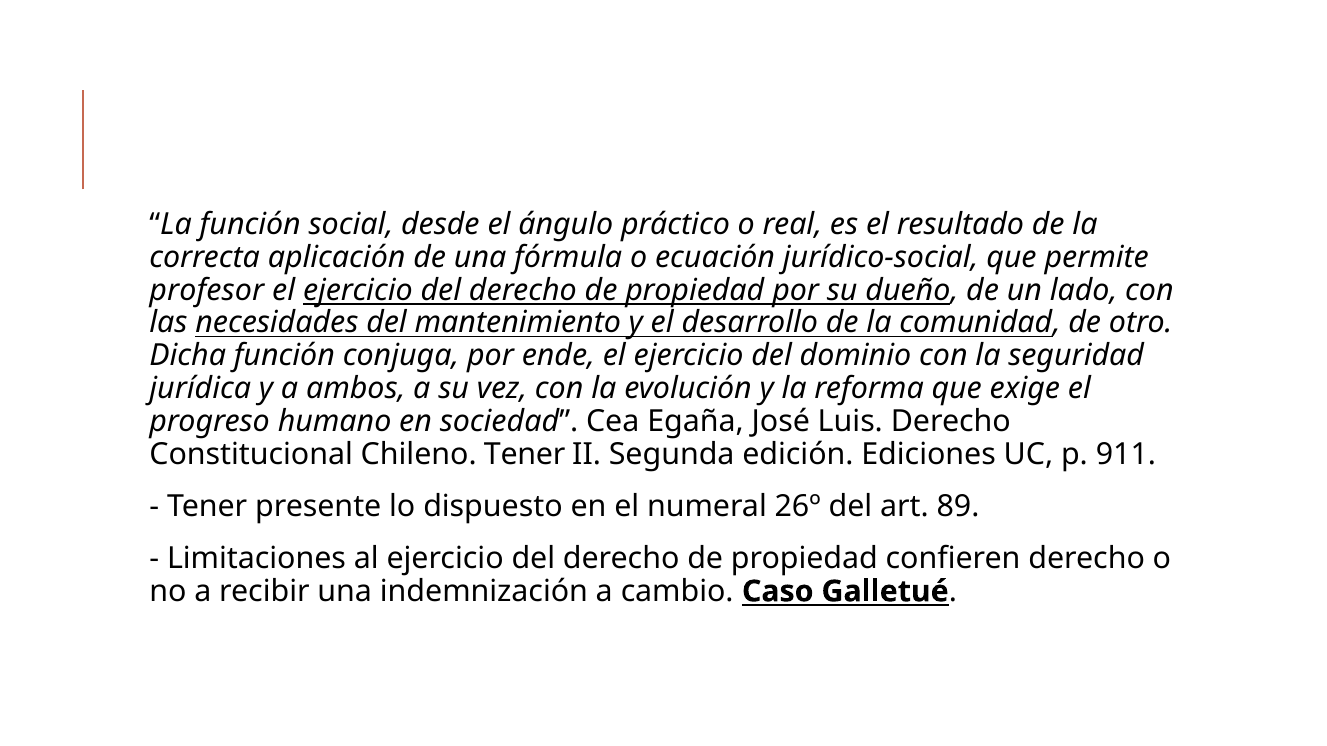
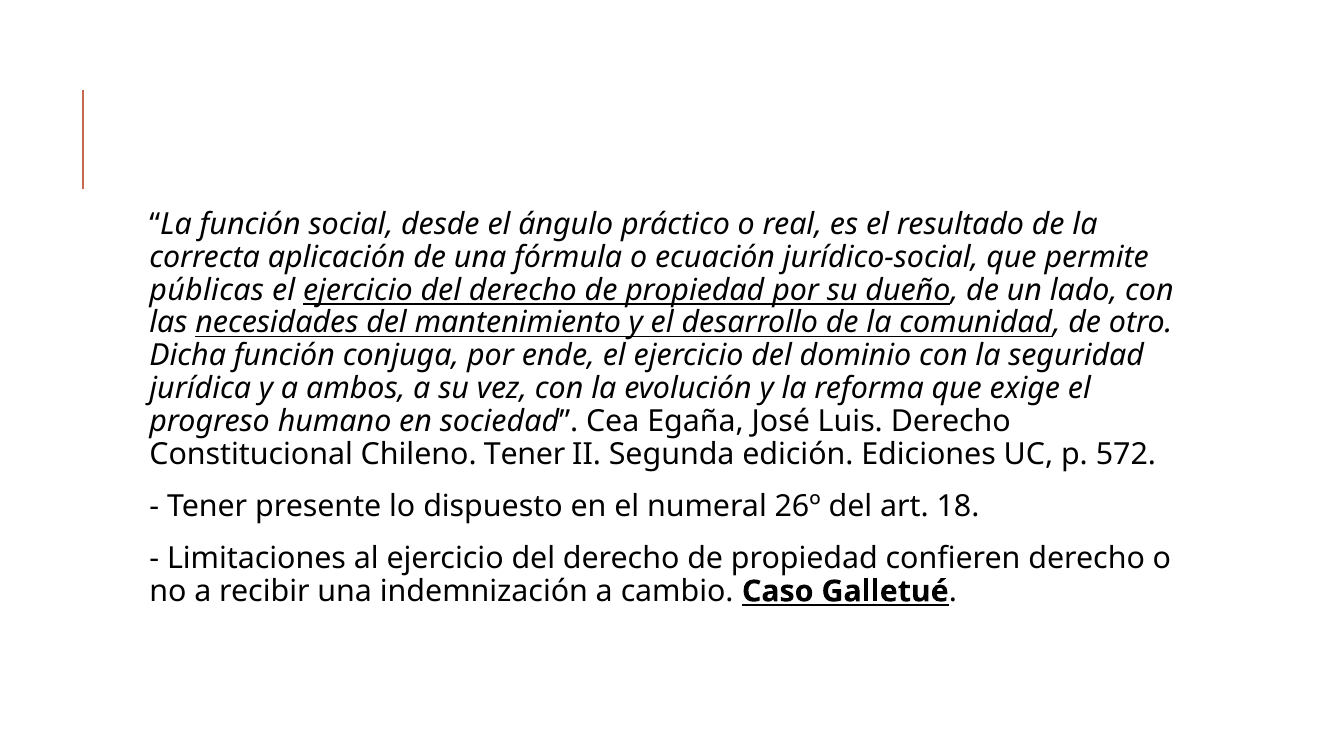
profesor: profesor -> públicas
911: 911 -> 572
89: 89 -> 18
